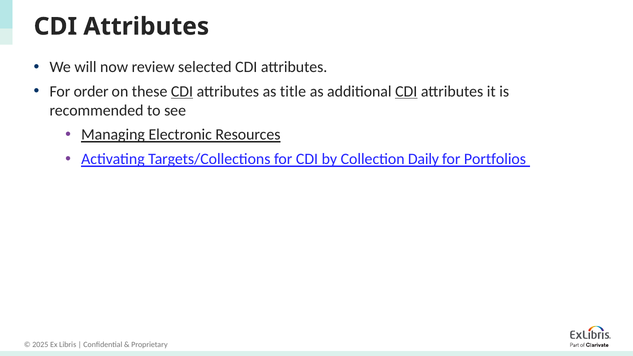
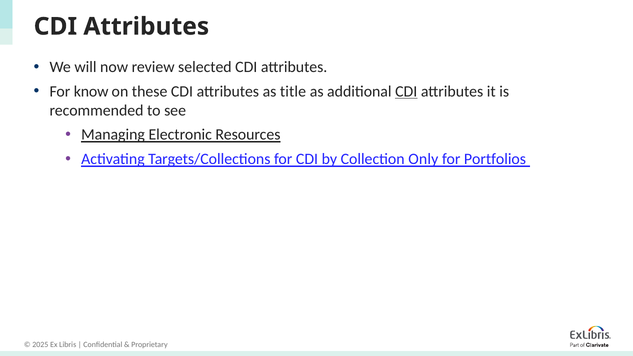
order: order -> know
CDI at (182, 91) underline: present -> none
Daily: Daily -> Only
